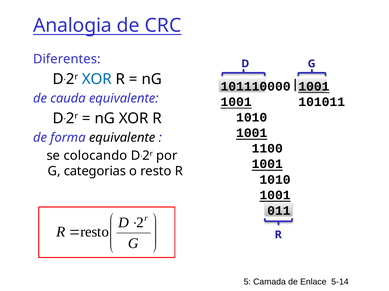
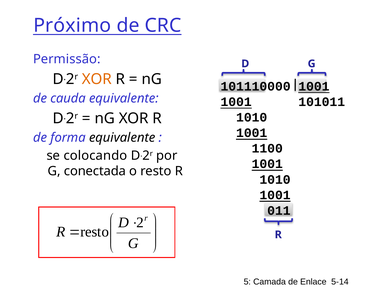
Analogia: Analogia -> Próximo
Diferentes: Diferentes -> Permissão
XOR at (97, 79) colour: blue -> orange
categorias: categorias -> conectada
